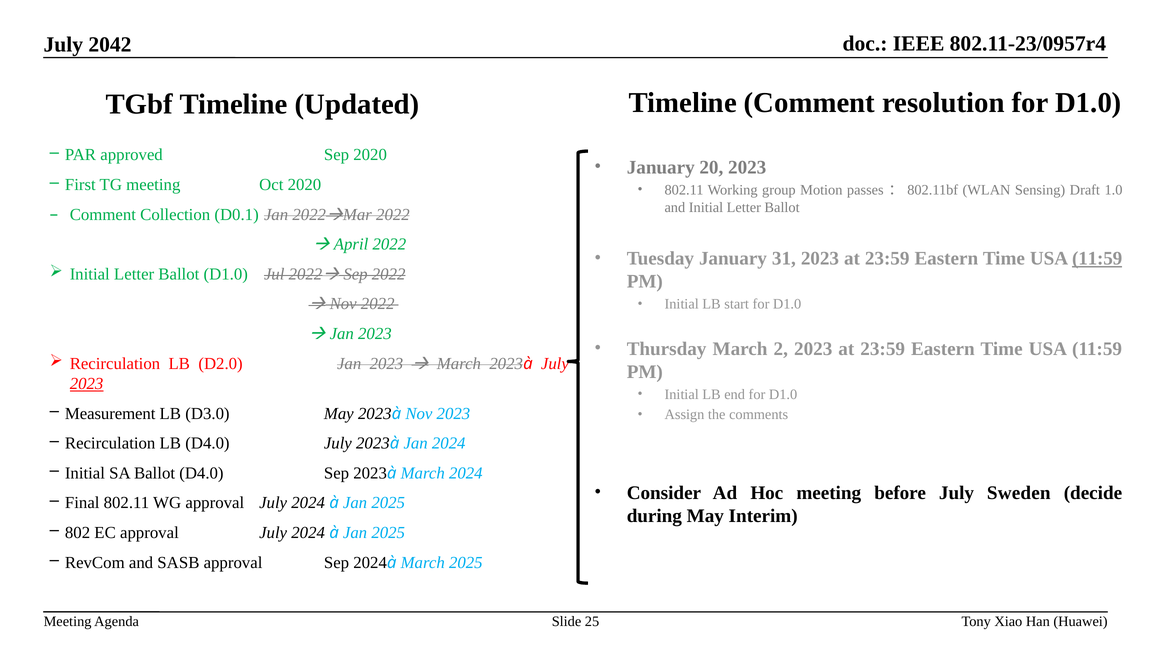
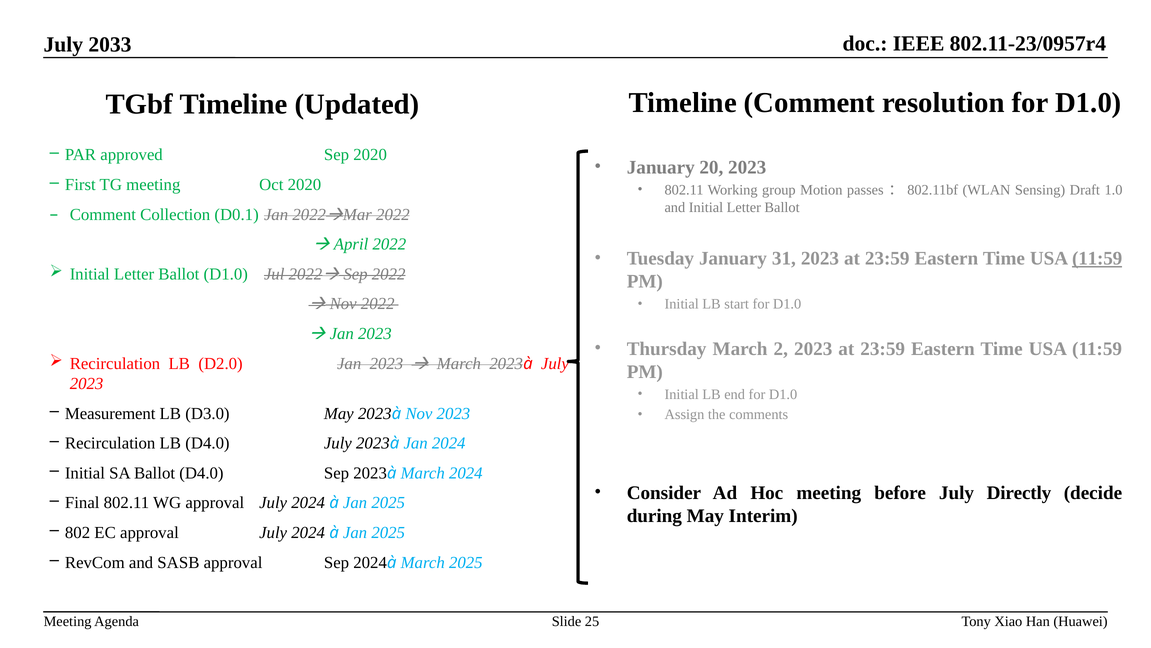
2042: 2042 -> 2033
2023 at (87, 383) underline: present -> none
Sweden: Sweden -> Directly
